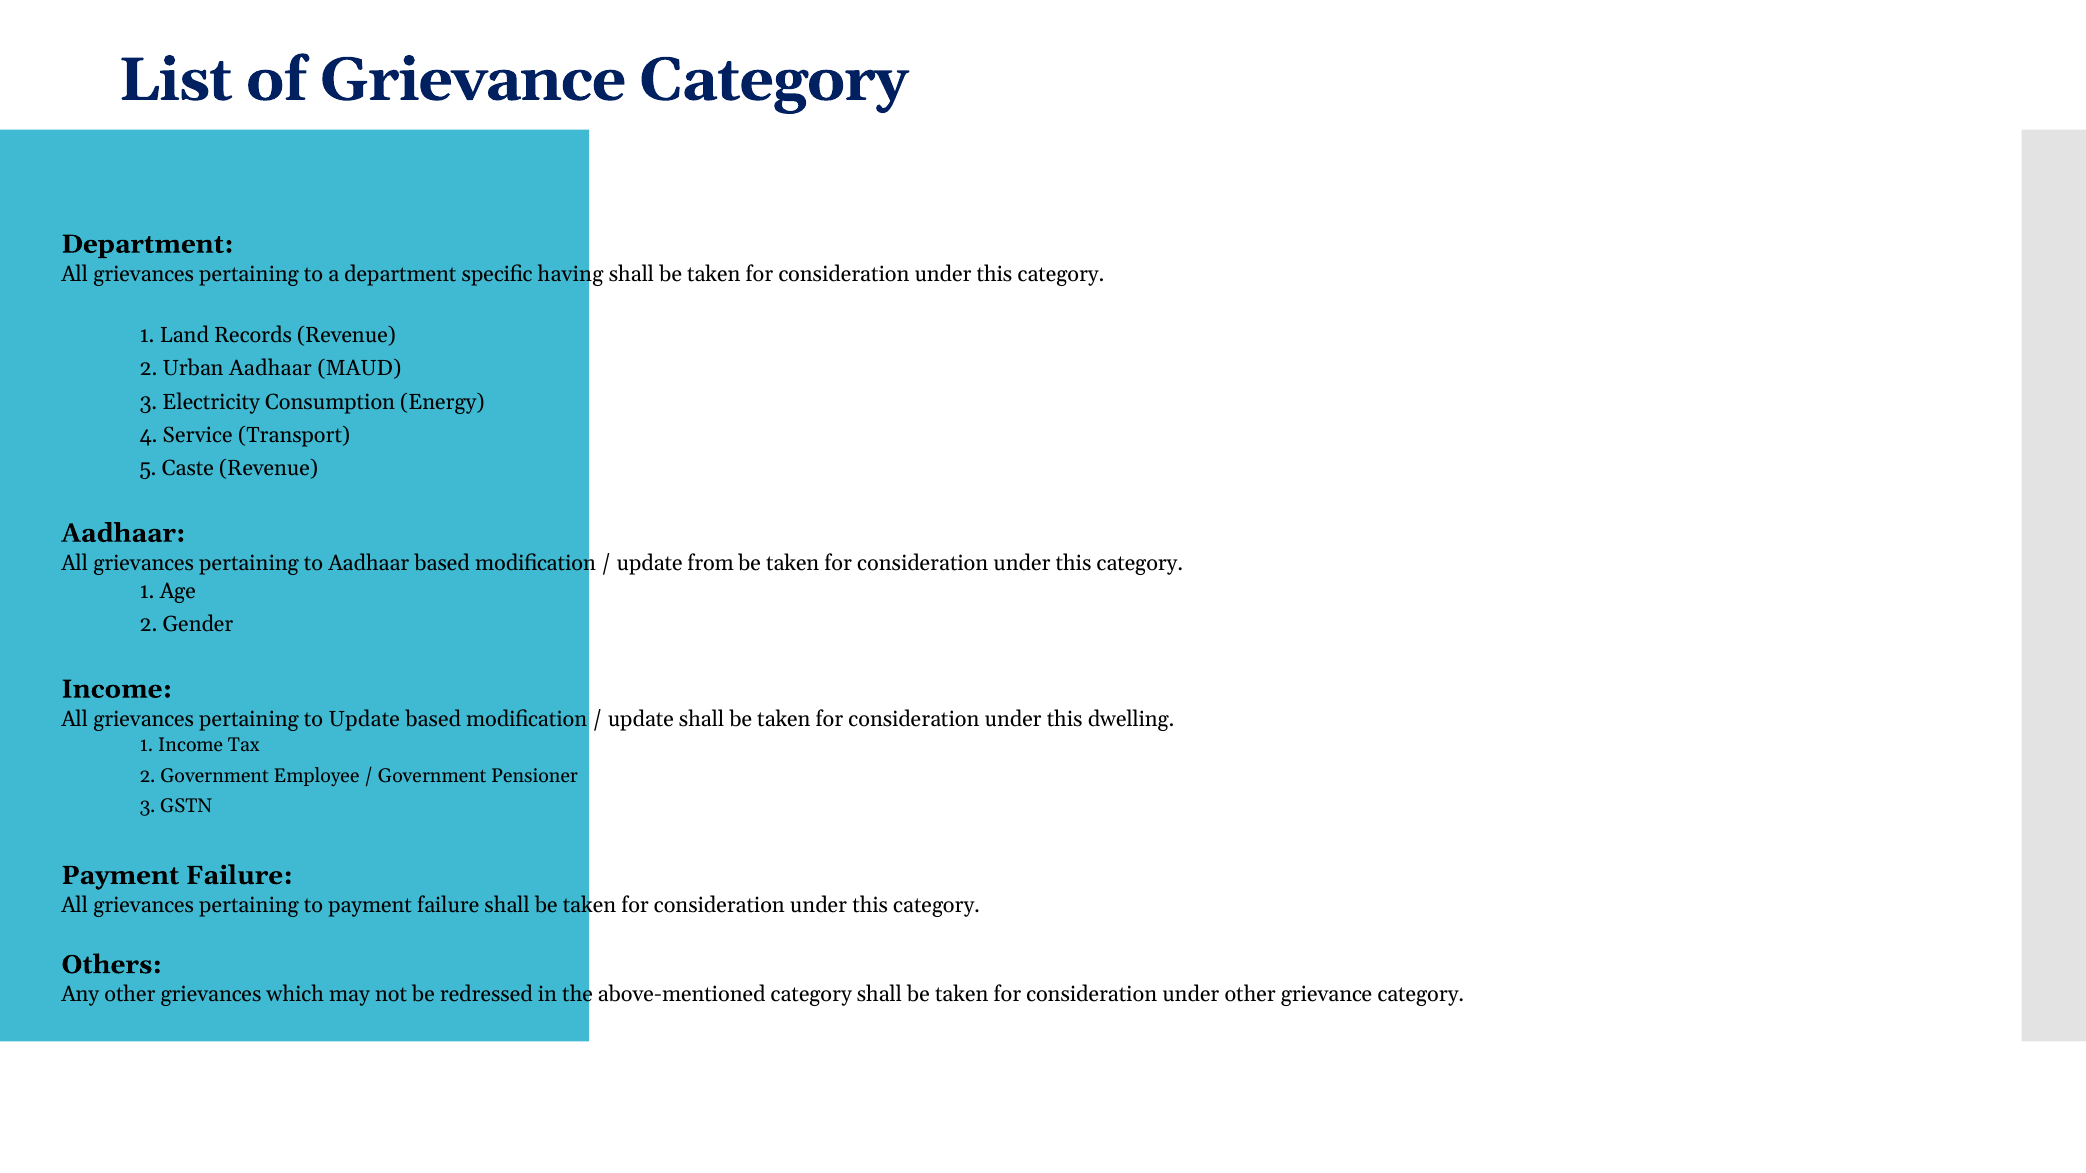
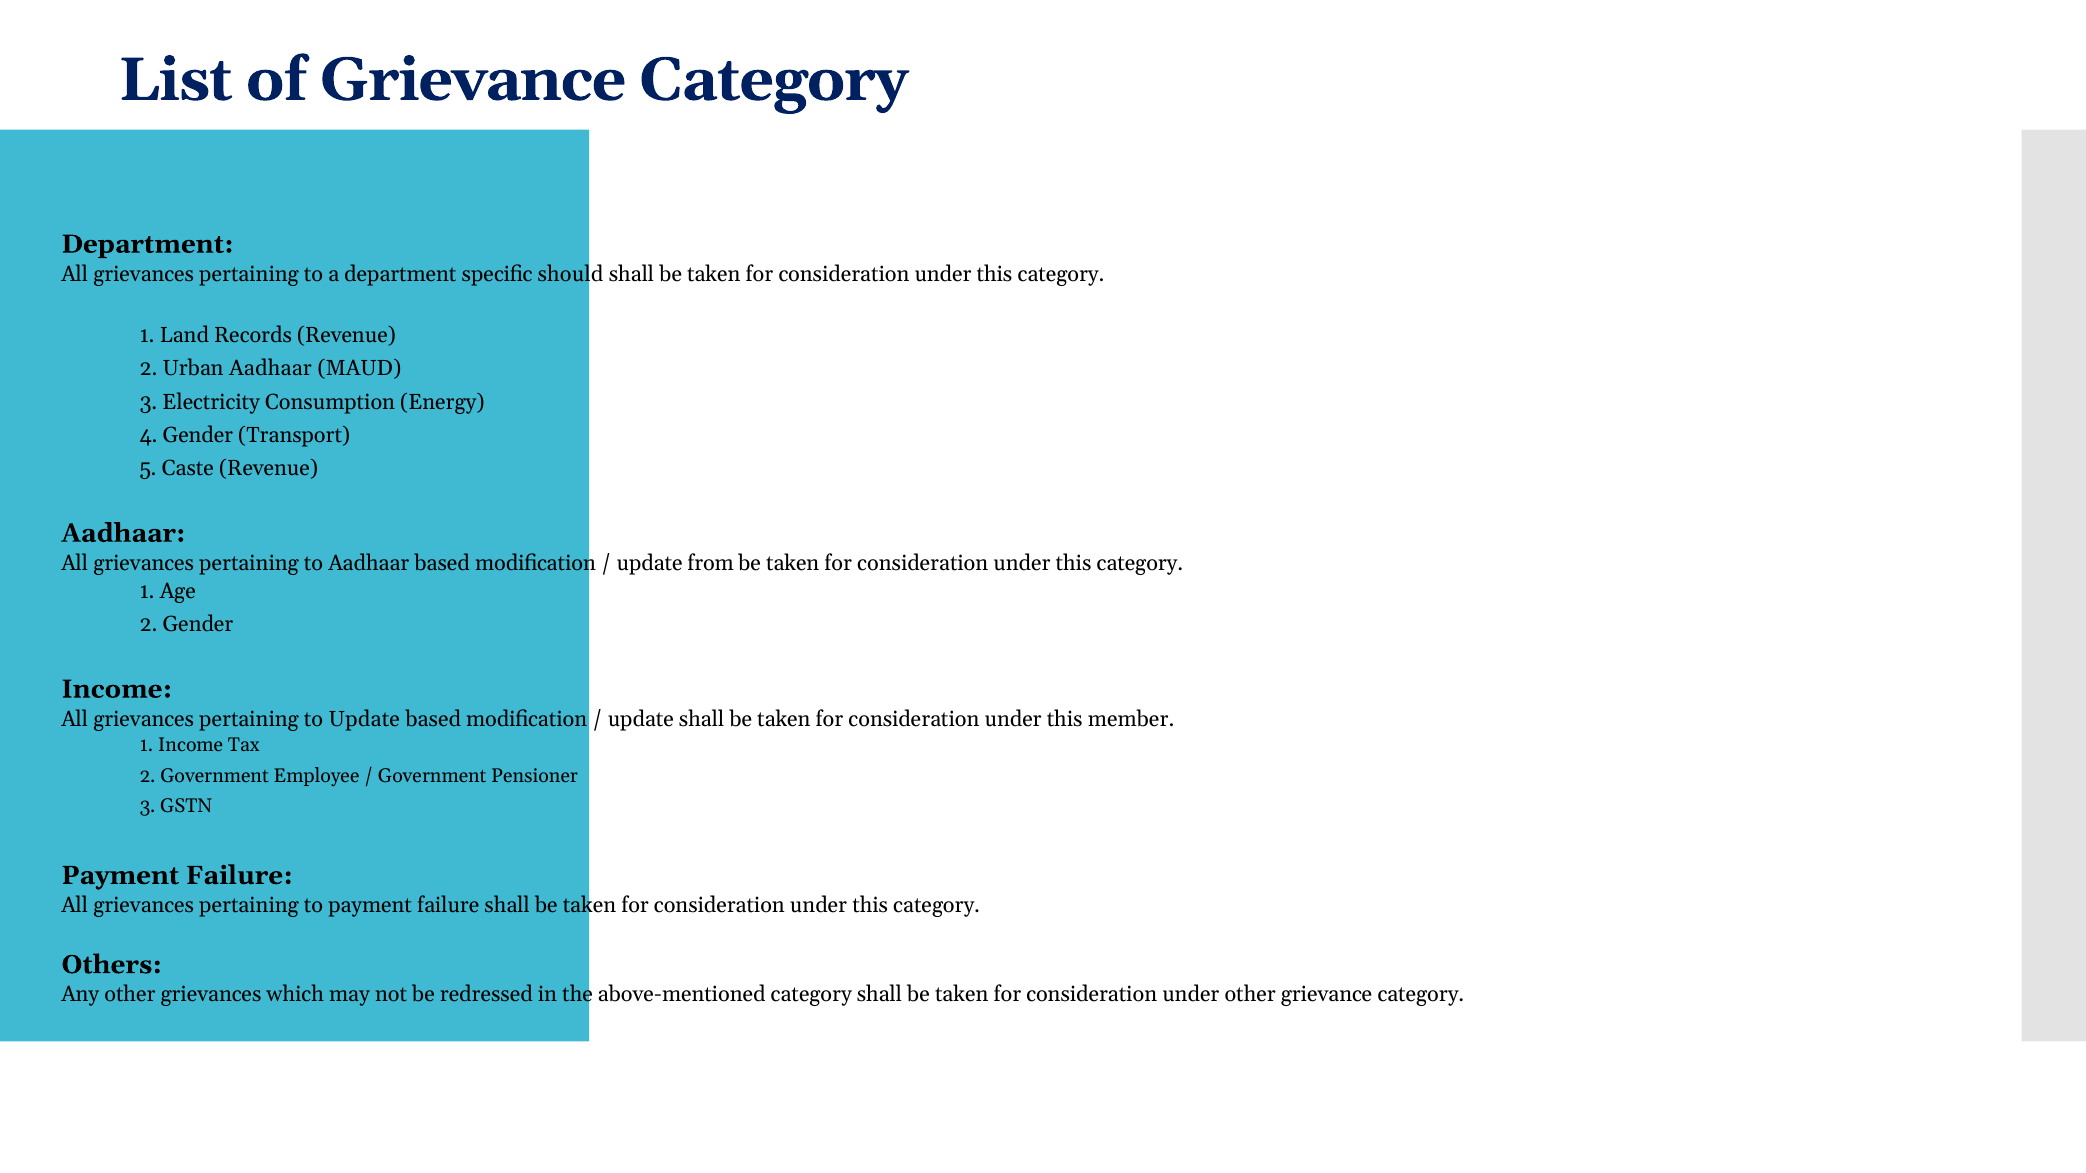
having: having -> should
4 Service: Service -> Gender
dwelling: dwelling -> member
